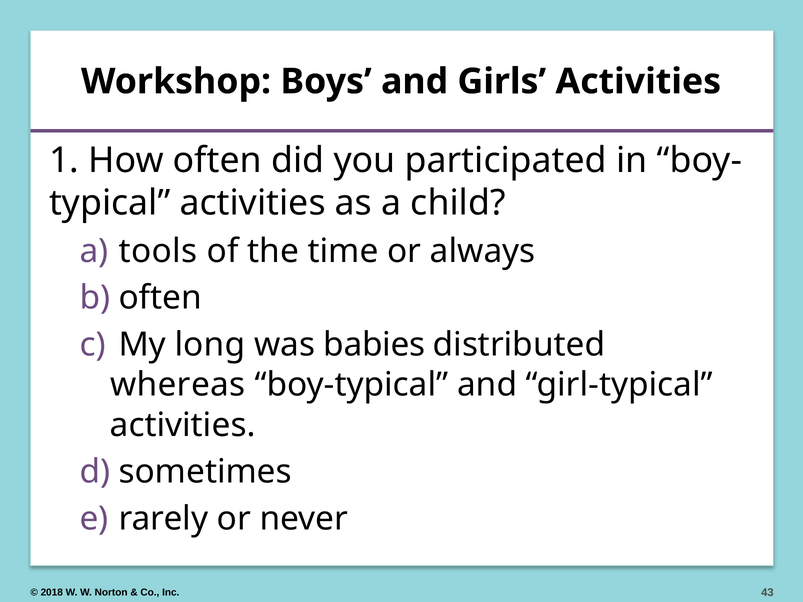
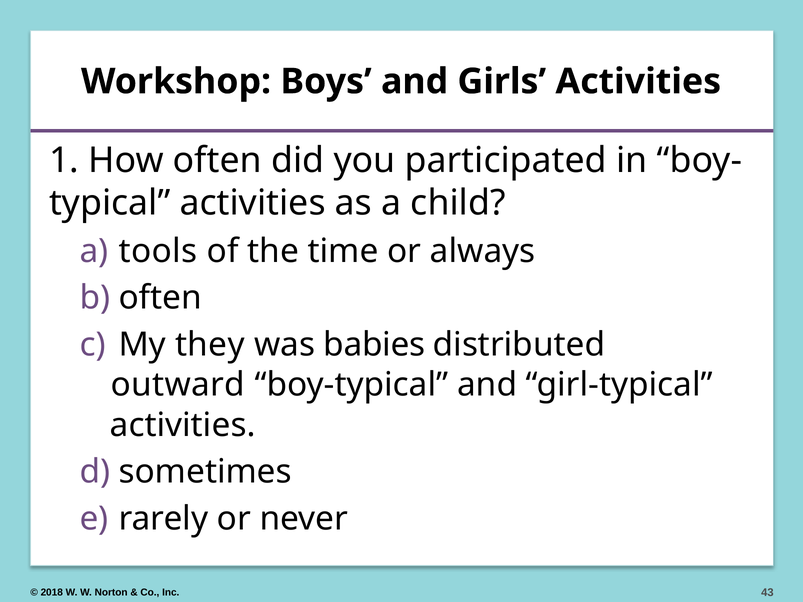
long: long -> they
whereas: whereas -> outward
